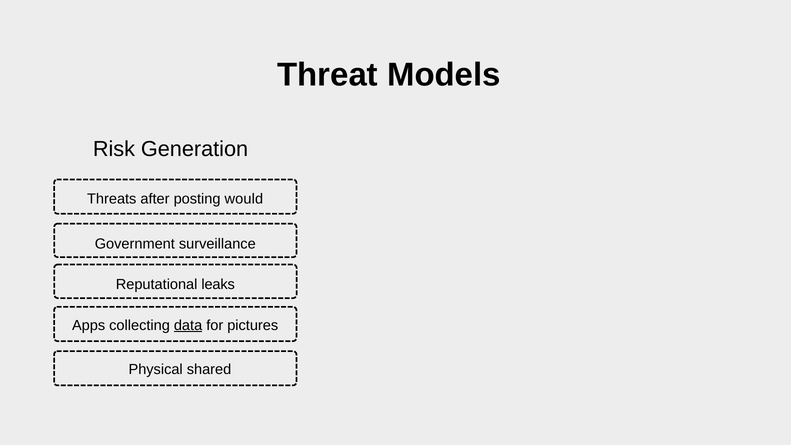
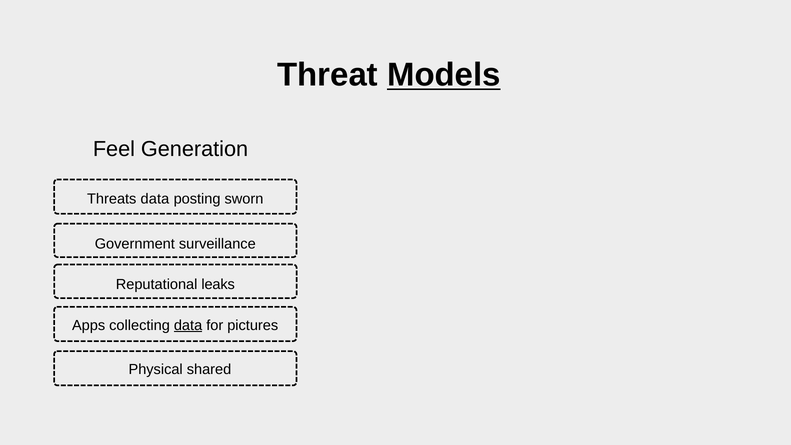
Models underline: none -> present
Risk: Risk -> Feel
Threats after: after -> data
would: would -> sworn
